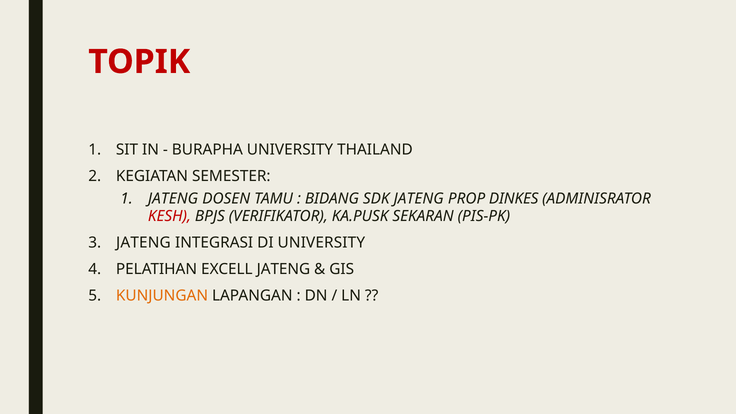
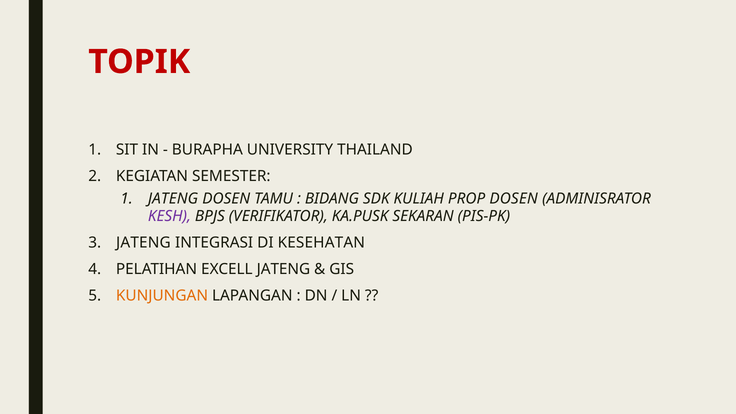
SDK JATENG: JATENG -> KULIAH
PROP DINKES: DINKES -> DOSEN
KESH colour: red -> purple
DI UNIVERSITY: UNIVERSITY -> KESEHATAN
